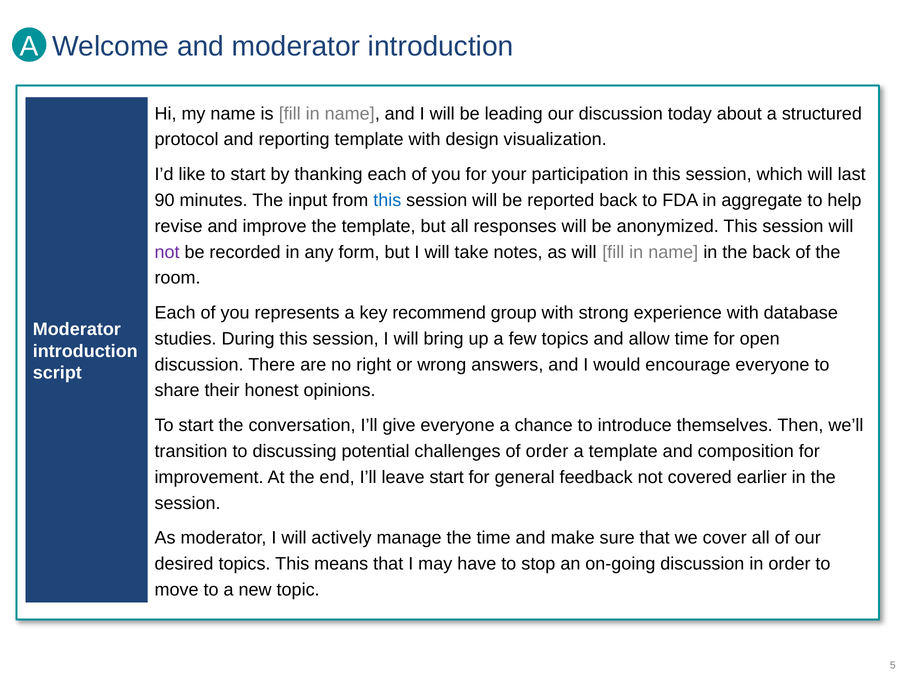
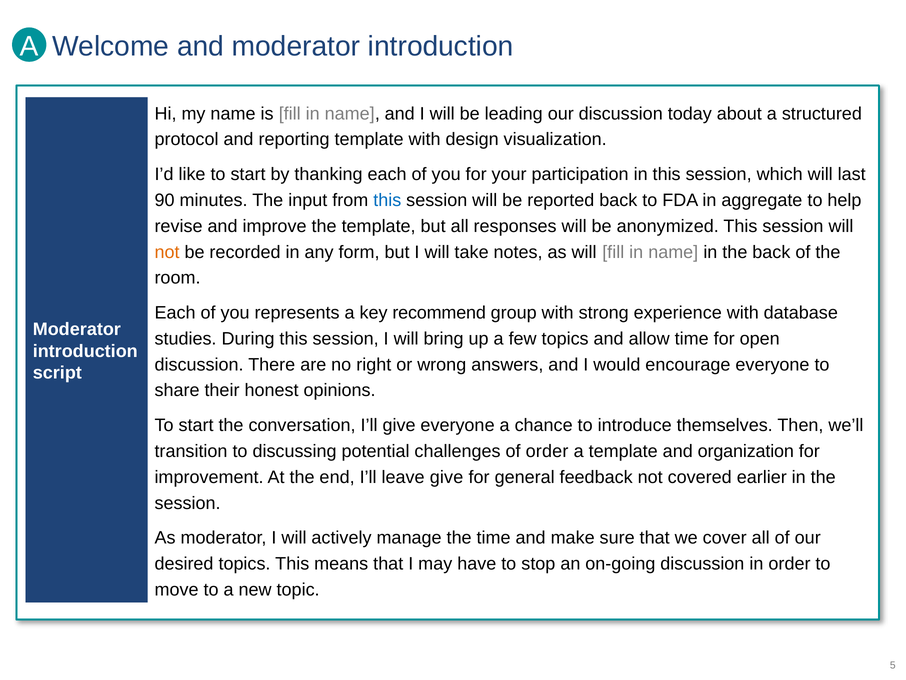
not at (167, 252) colour: purple -> orange
composition: composition -> organization
leave start: start -> give
